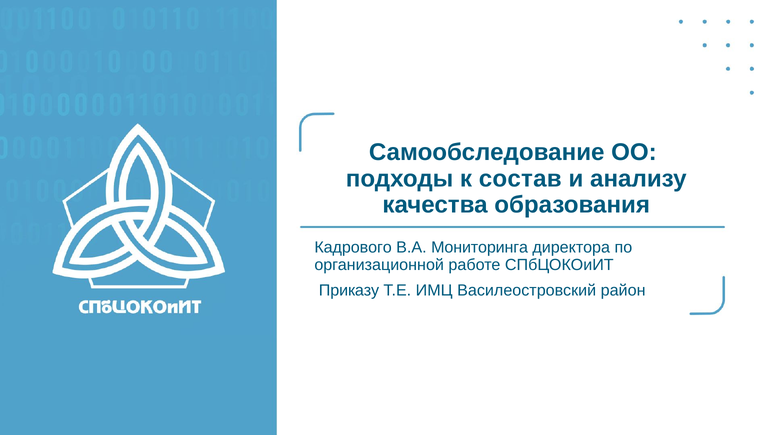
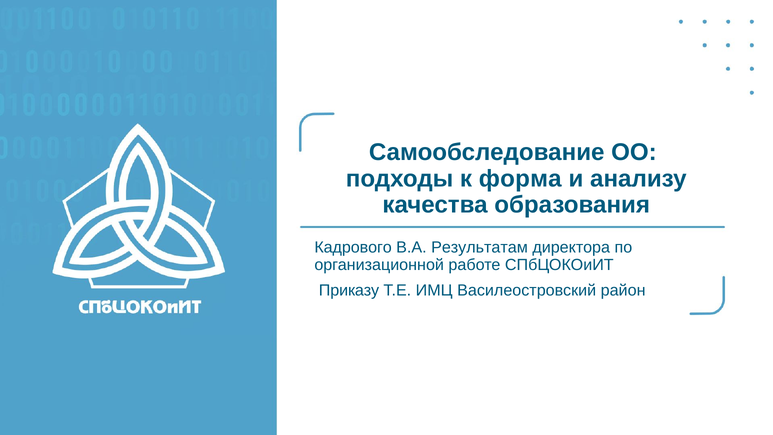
состав: состав -> форма
Мониторинга: Мониторинга -> Результатам
